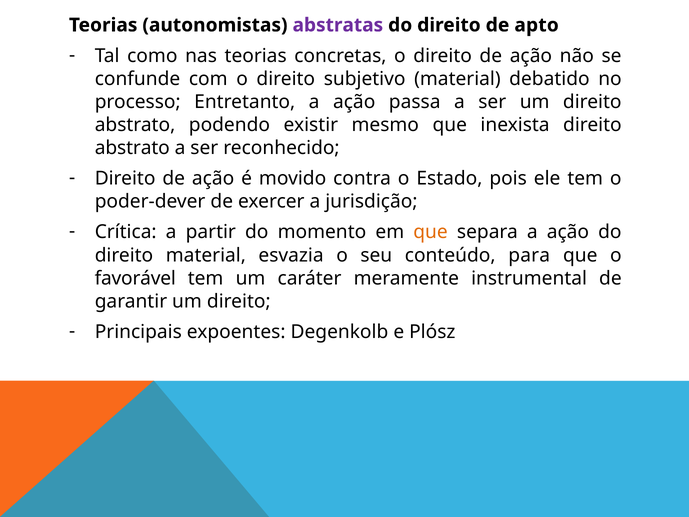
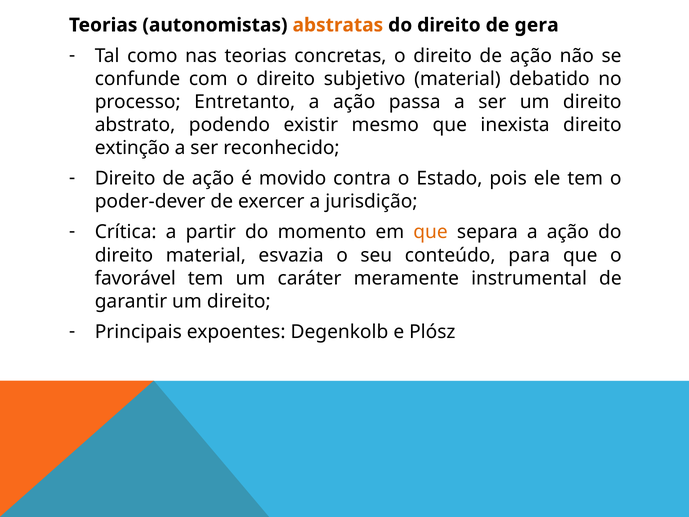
abstratas colour: purple -> orange
apto: apto -> gera
abstrato at (132, 148): abstrato -> extinção
